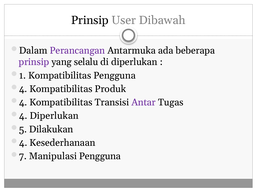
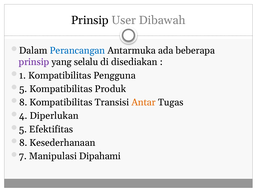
Perancangan colour: purple -> blue
di diperlukan: diperlukan -> disediakan
4 at (23, 89): 4 -> 5
4 at (23, 103): 4 -> 8
Antar colour: purple -> orange
Dilakukan: Dilakukan -> Efektifitas
4 at (23, 143): 4 -> 8
Manipulasi Pengguna: Pengguna -> Dipahami
